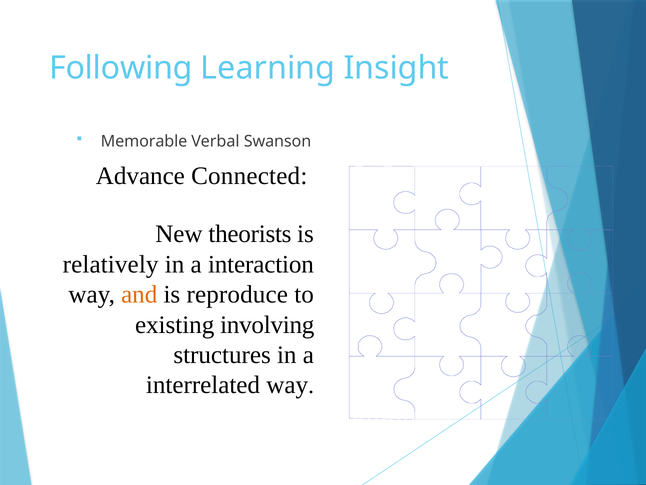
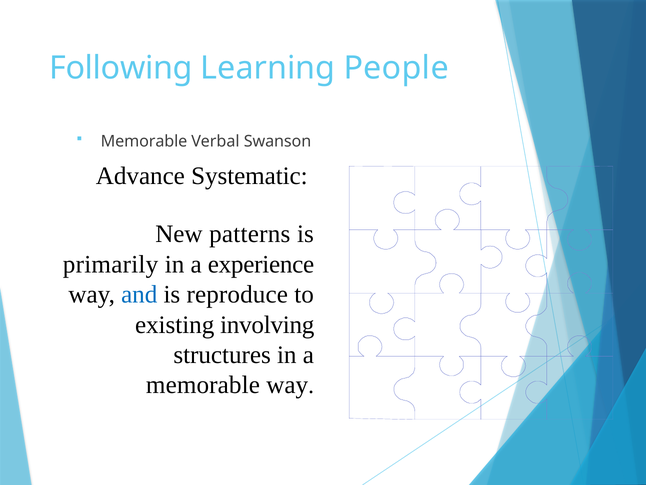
Insight: Insight -> People
Connected: Connected -> Systematic
theorists: theorists -> patterns
relatively: relatively -> primarily
interaction: interaction -> experience
and colour: orange -> blue
interrelated at (203, 385): interrelated -> memorable
